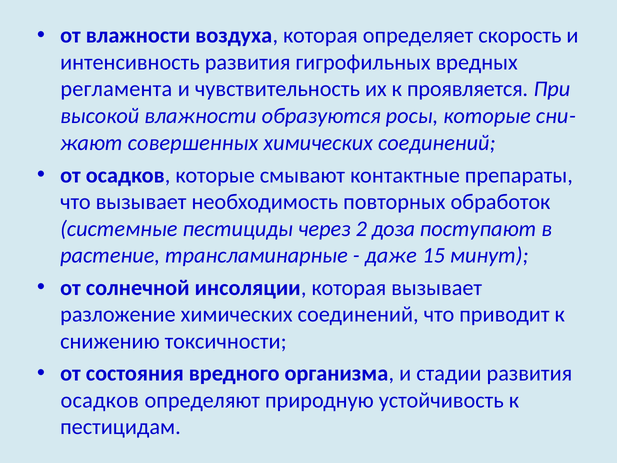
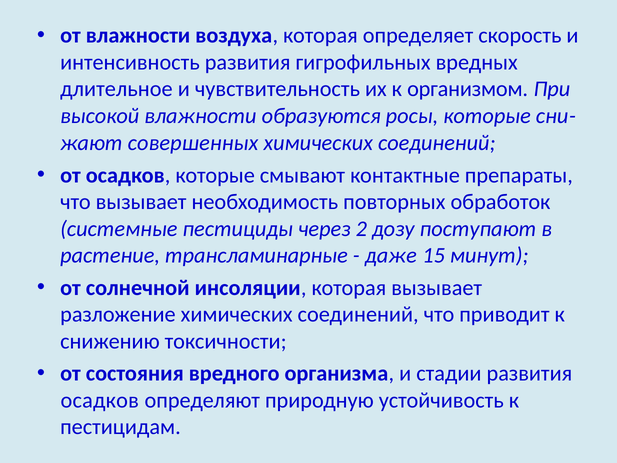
регламента: регламента -> длительное
проявляется: проявляется -> организмом
доза: доза -> дозу
